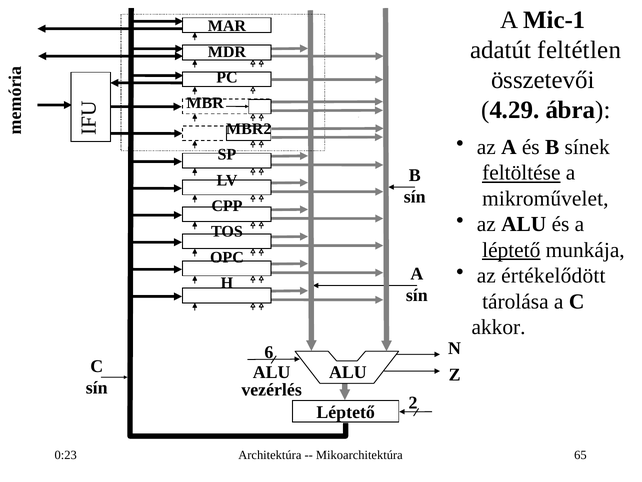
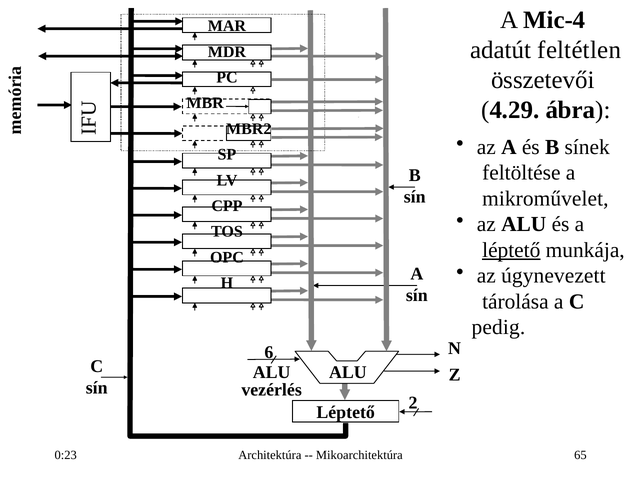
Mic-1: Mic-1 -> Mic-4
feltöltése underline: present -> none
értékelődött: értékelődött -> úgynevezett
akkor: akkor -> pedig
